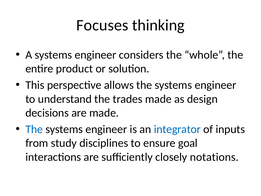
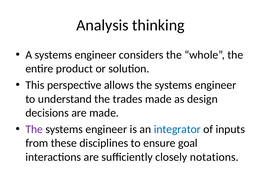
Focuses: Focuses -> Analysis
The at (34, 129) colour: blue -> purple
study: study -> these
